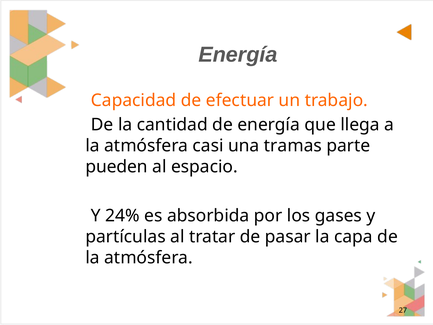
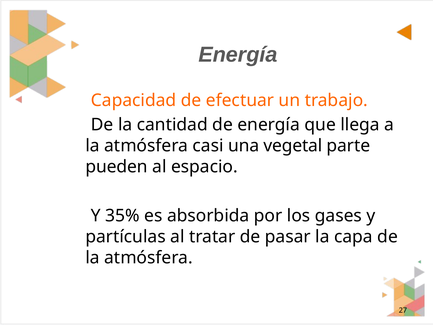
tramas: tramas -> vegetal
24%: 24% -> 35%
